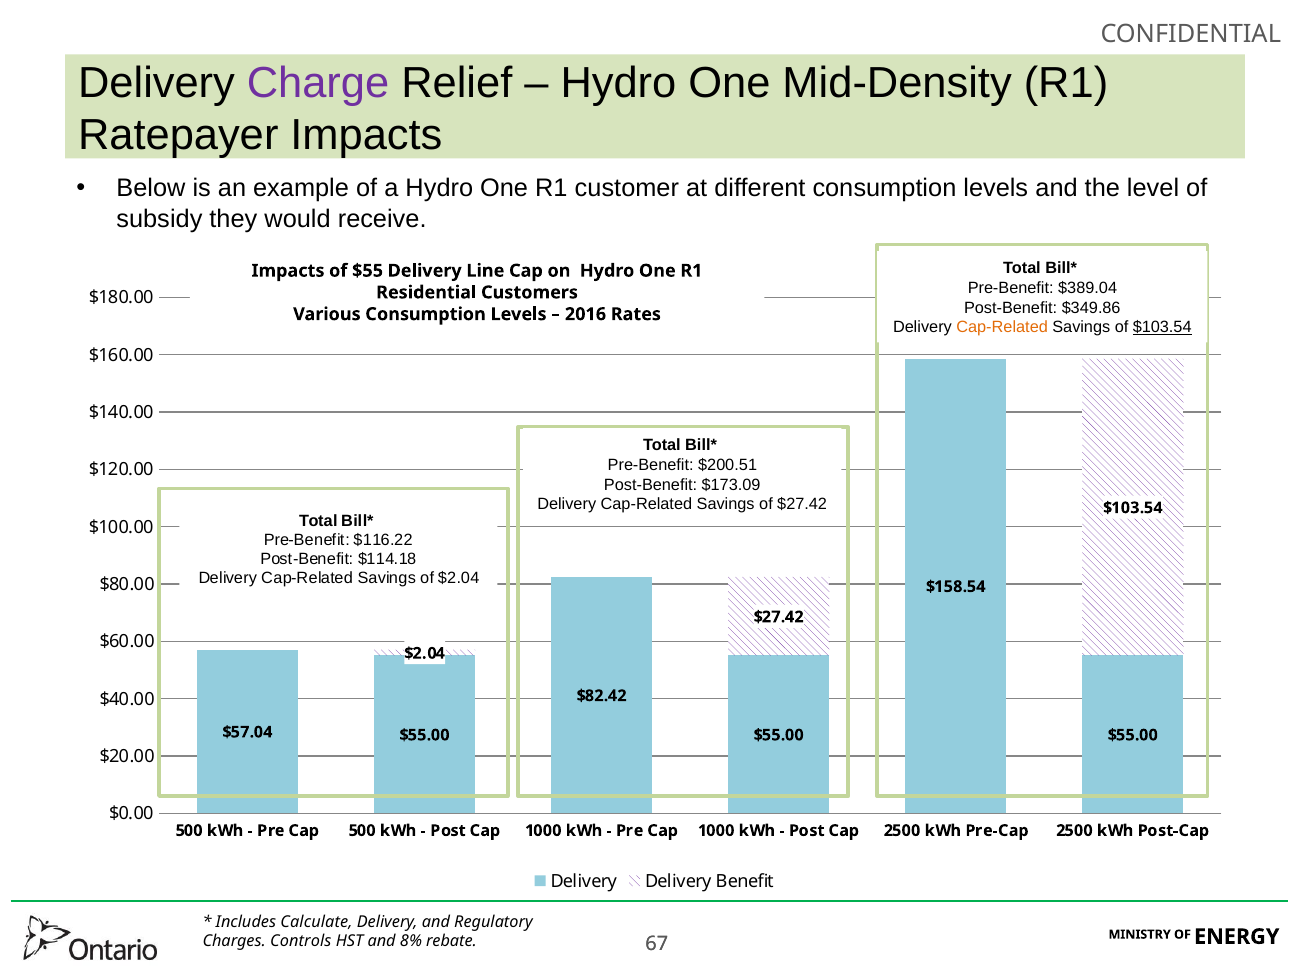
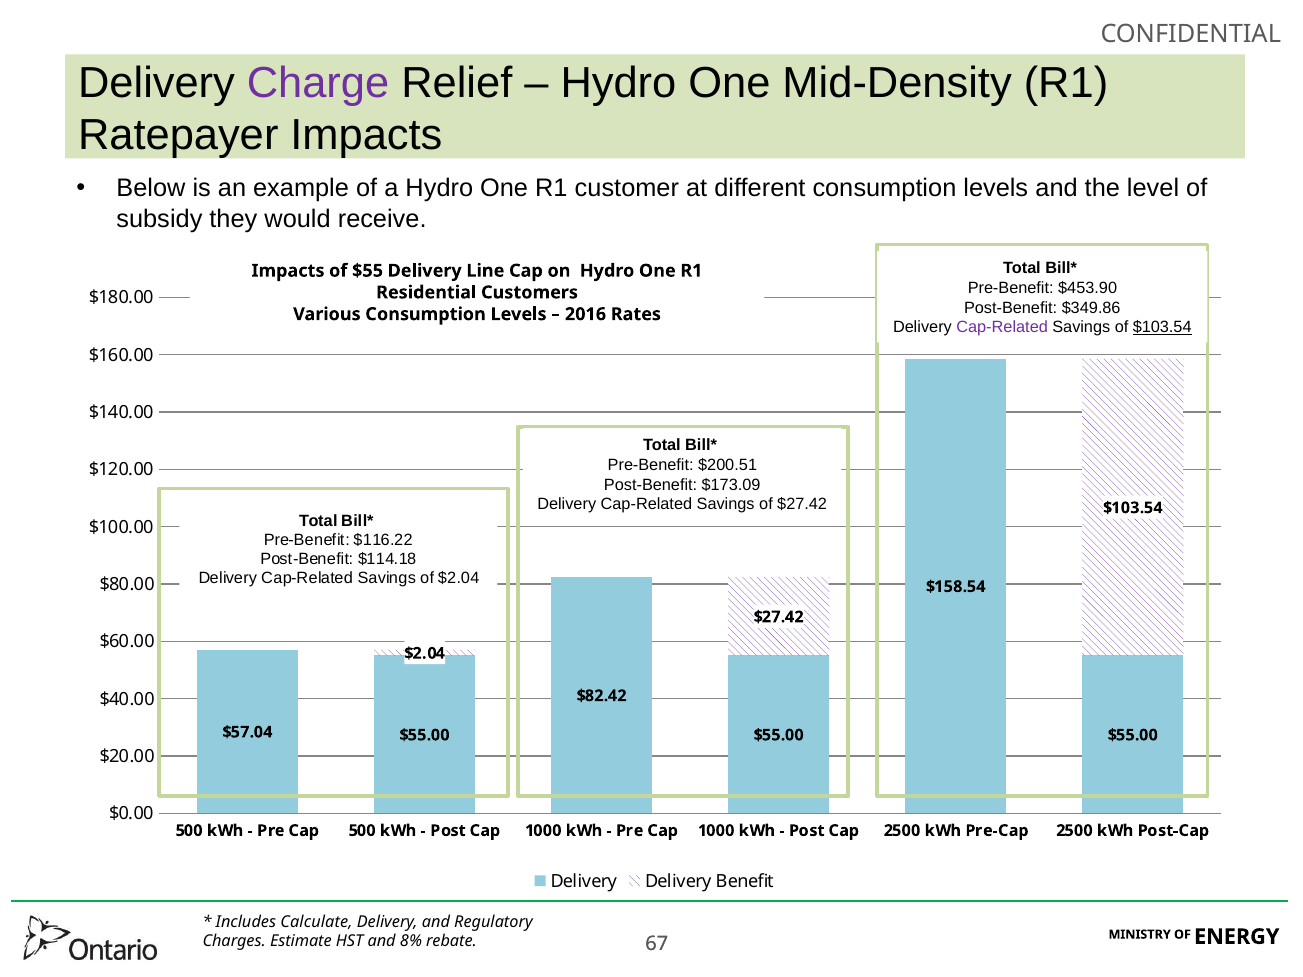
$389.04: $389.04 -> $453.90
Cap-Related at (1002, 327) colour: orange -> purple
Controls: Controls -> Estimate
